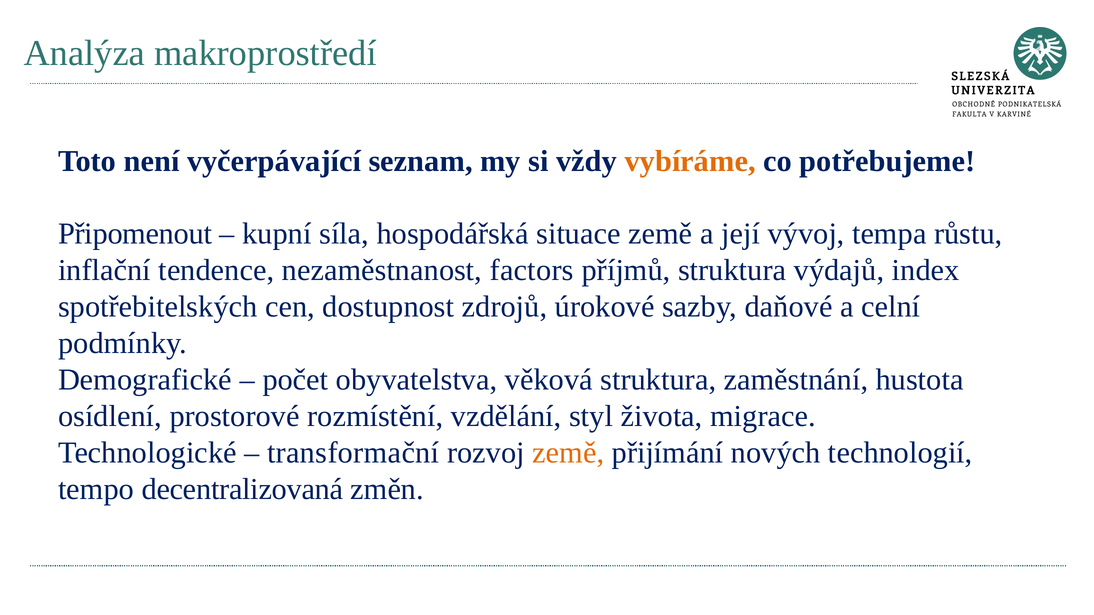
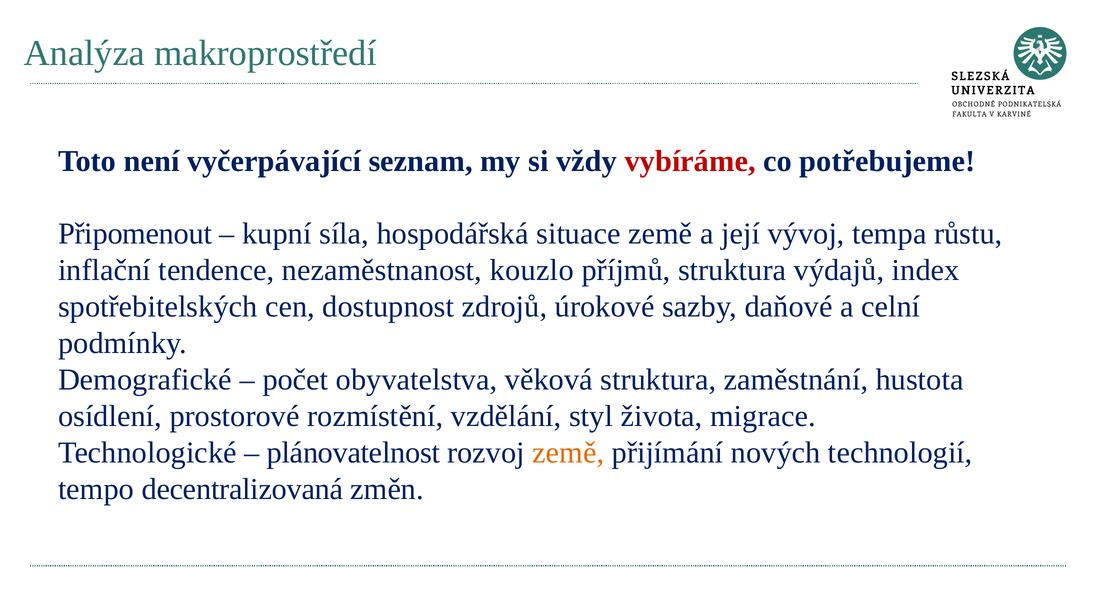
vybíráme colour: orange -> red
factors: factors -> kouzlo
transformační: transformační -> plánovatelnost
